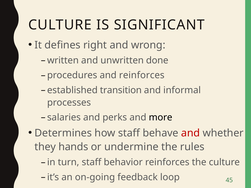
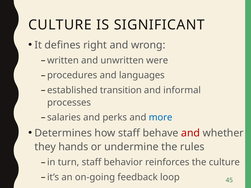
done: done -> were
and reinforces: reinforces -> languages
more colour: black -> blue
